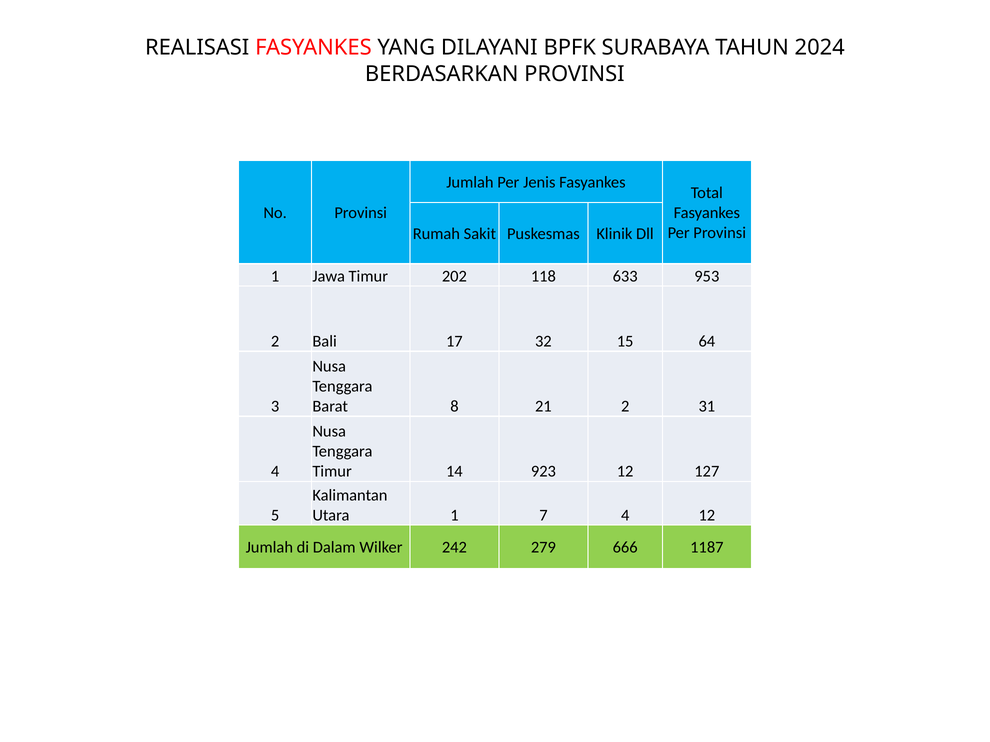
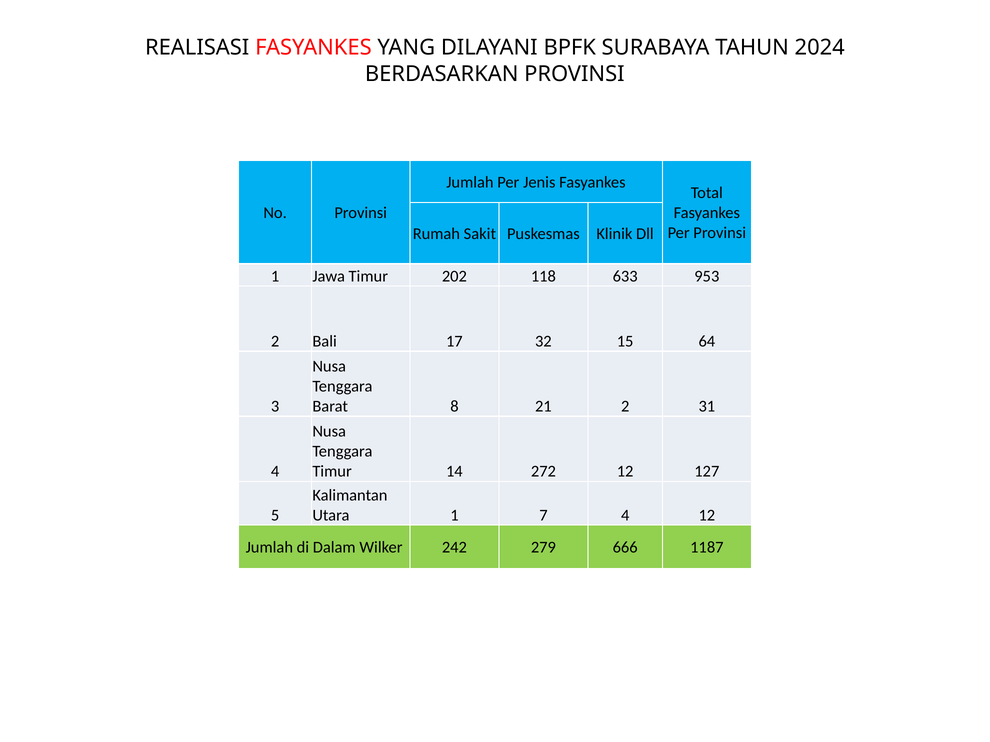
923: 923 -> 272
